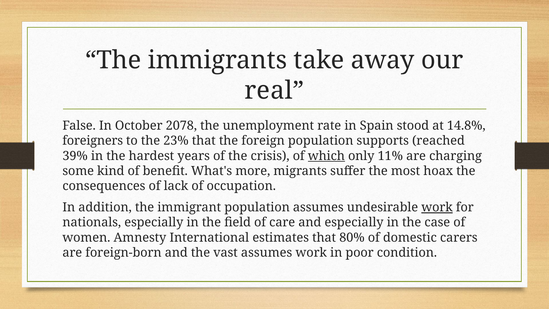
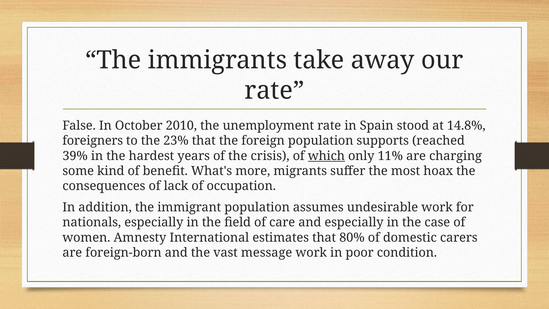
real at (274, 90): real -> rate
2078: 2078 -> 2010
work at (437, 207) underline: present -> none
vast assumes: assumes -> message
